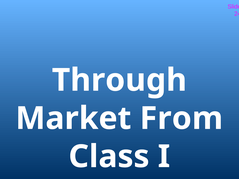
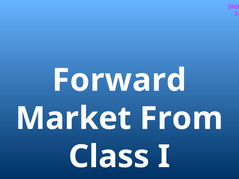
Through: Through -> Forward
